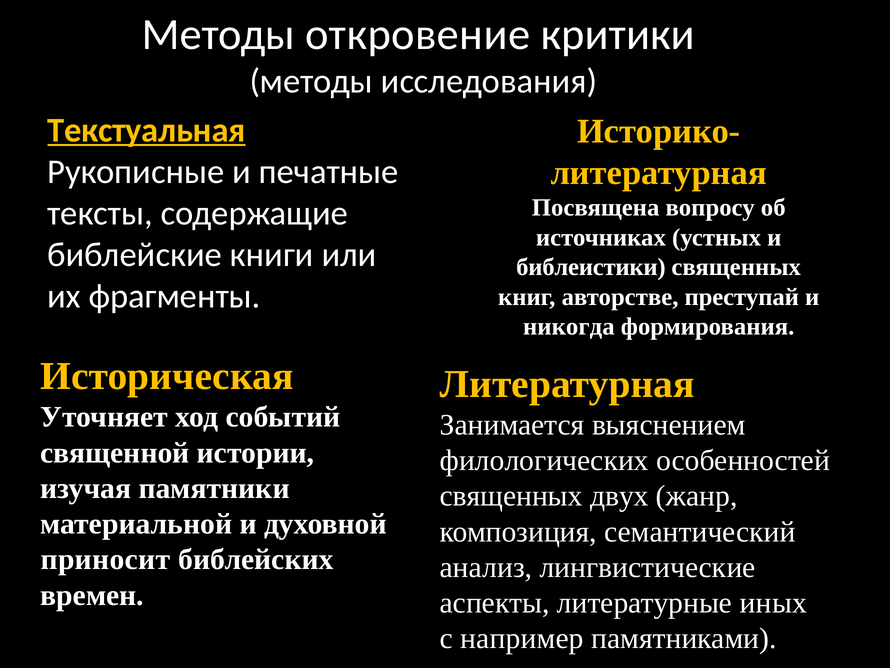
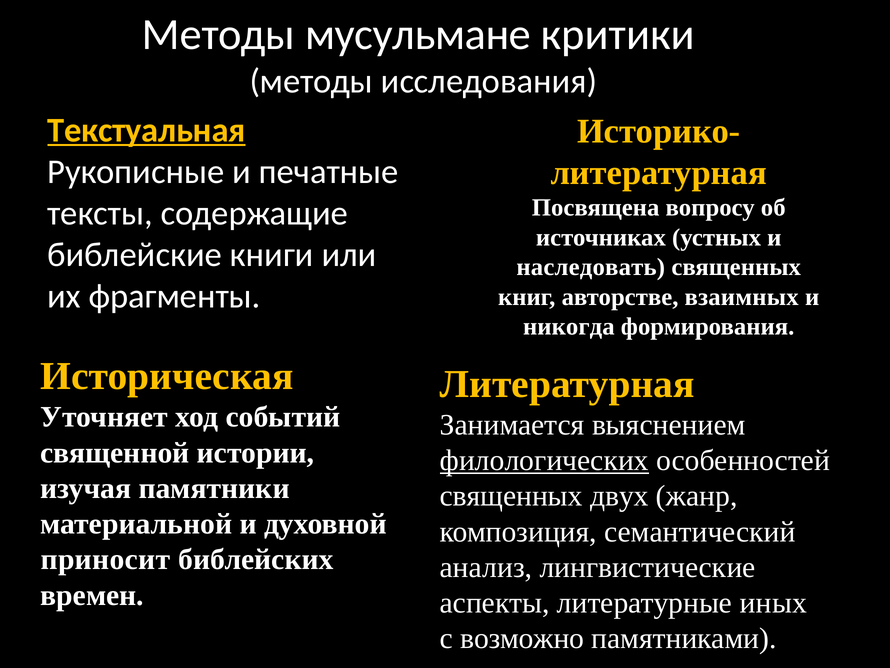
откровение: откровение -> мусульмане
библеистики: библеистики -> наследовать
преступай: преступай -> взаимных
филологических underline: none -> present
например: например -> возможно
